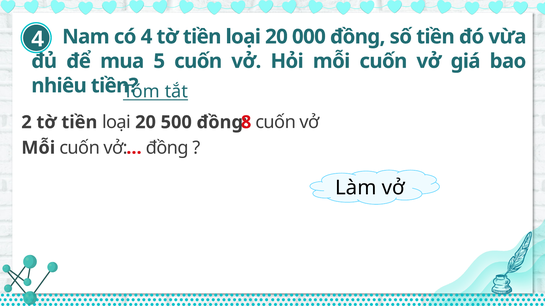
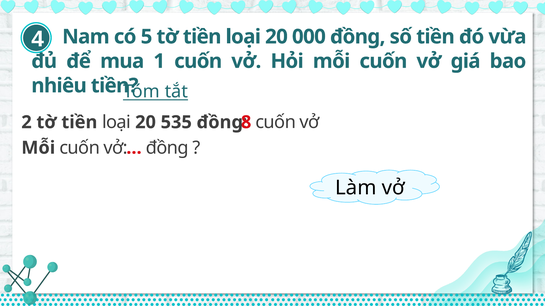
có 4: 4 -> 5
5: 5 -> 1
500: 500 -> 535
